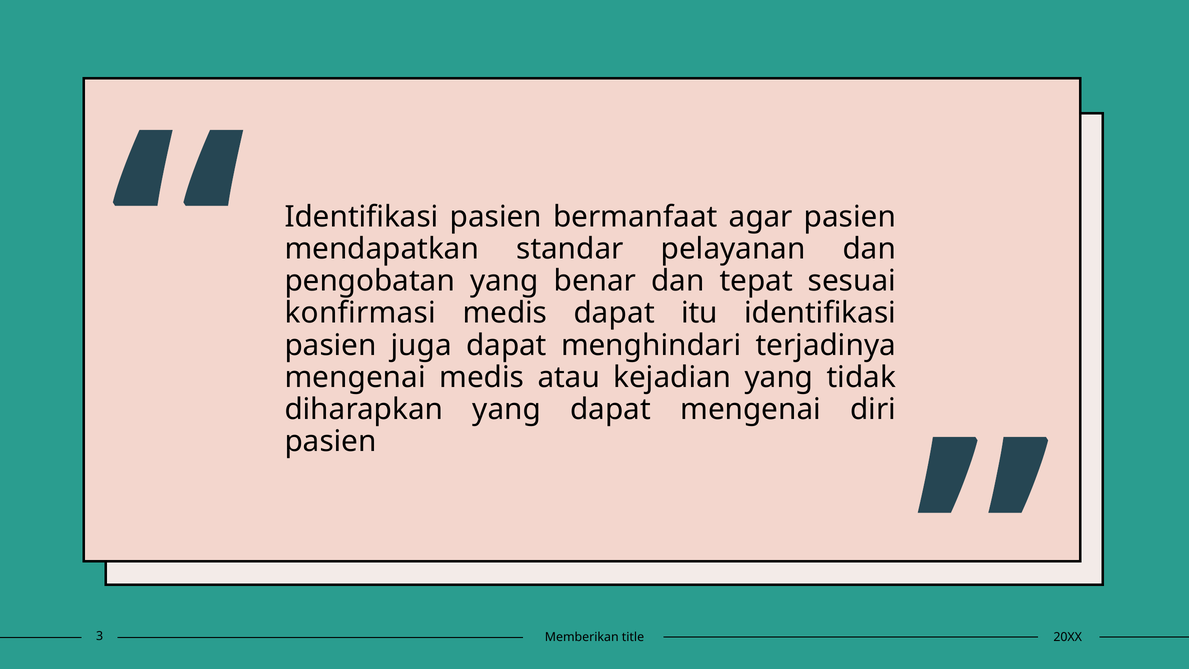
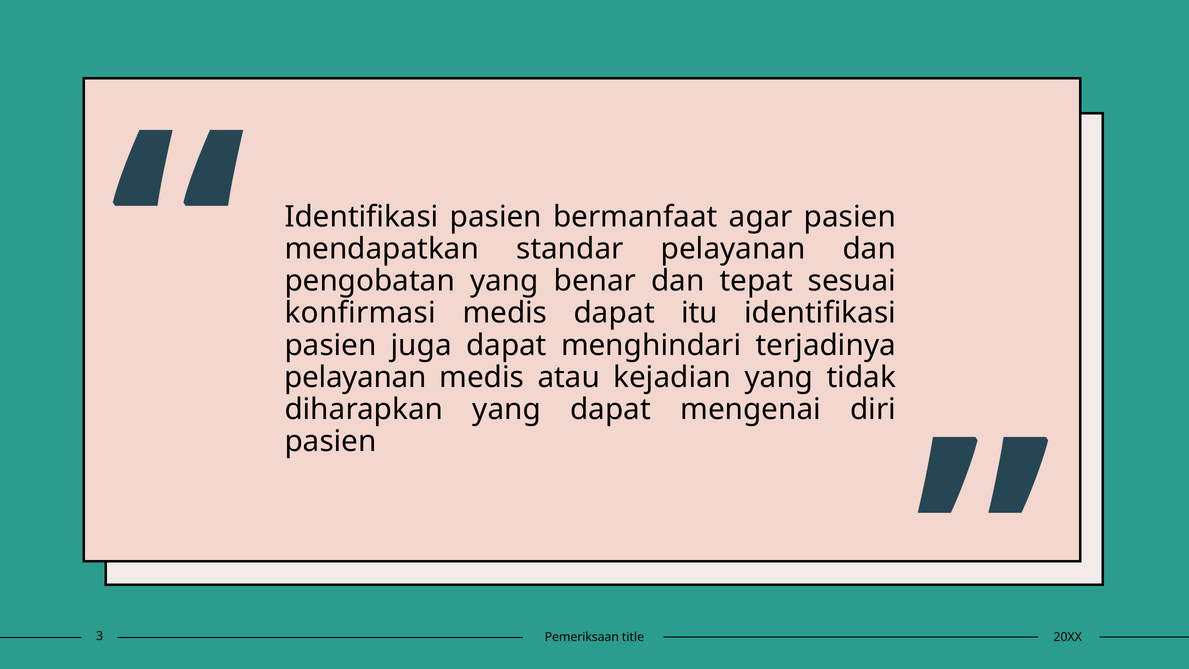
mengenai at (355, 377): mengenai -> pelayanan
Memberikan: Memberikan -> Pemeriksaan
